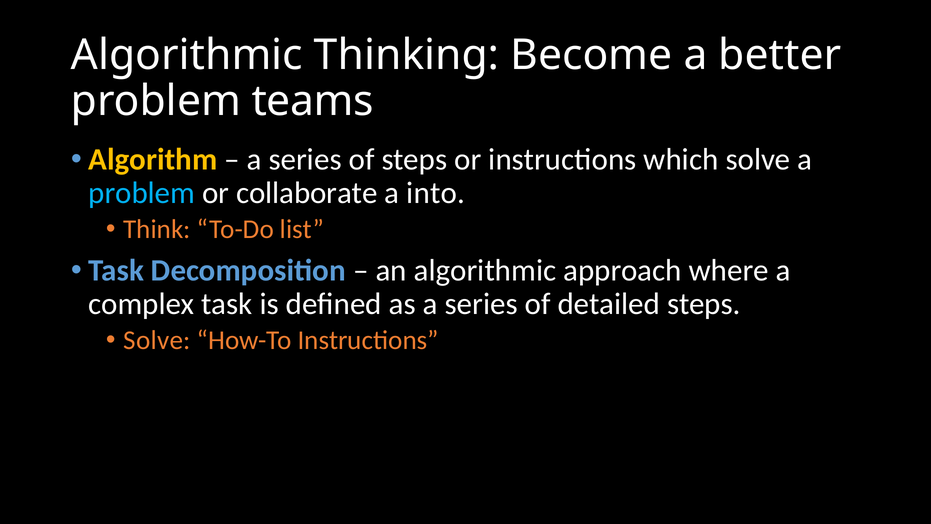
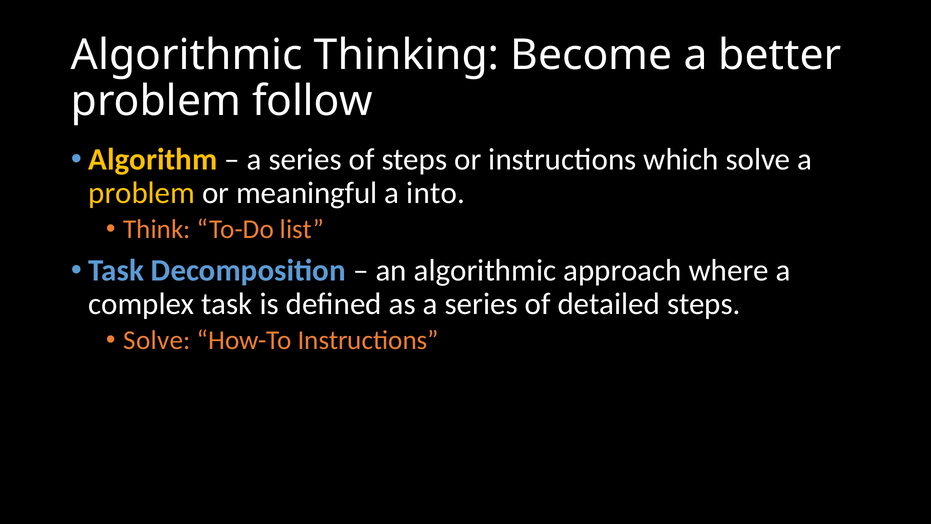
teams: teams -> follow
problem at (142, 193) colour: light blue -> yellow
collaborate: collaborate -> meaningful
